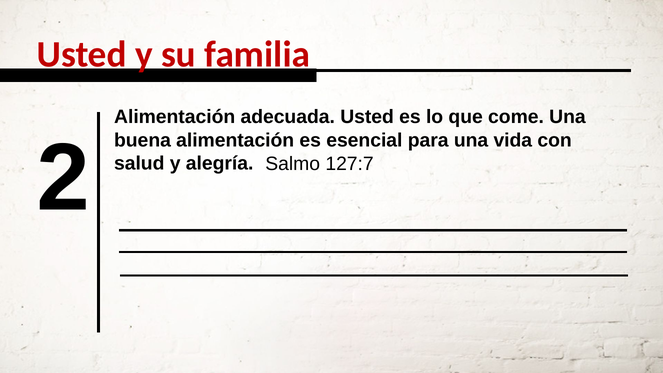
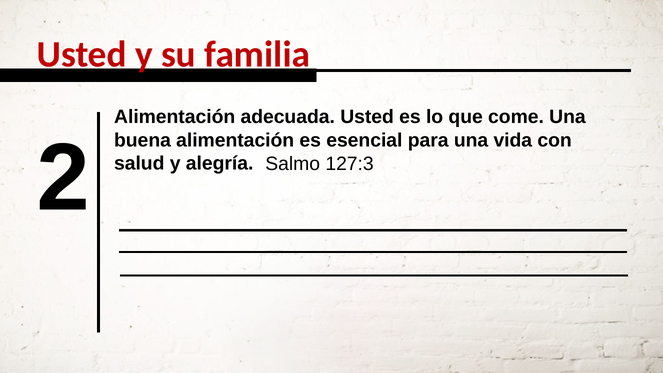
127:7: 127:7 -> 127:3
